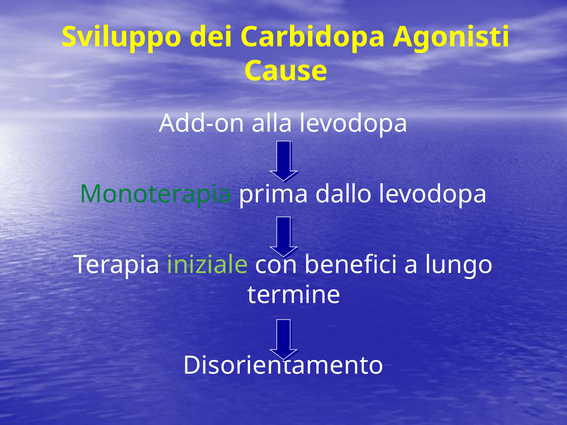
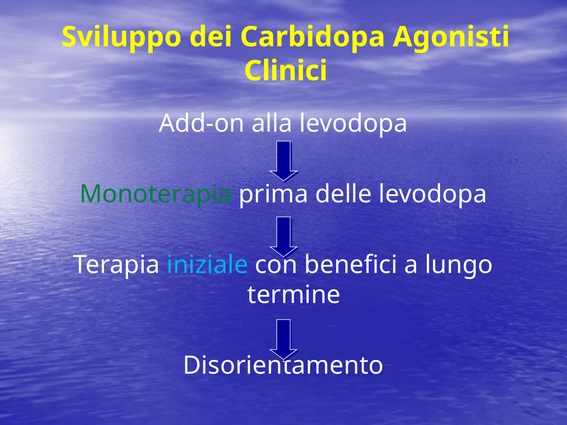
Cause: Cause -> Clinici
dallo: dallo -> delle
iniziale colour: light green -> light blue
